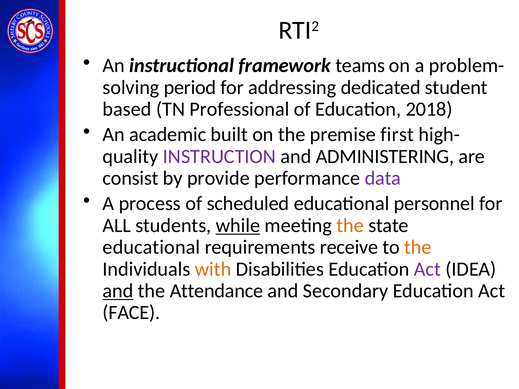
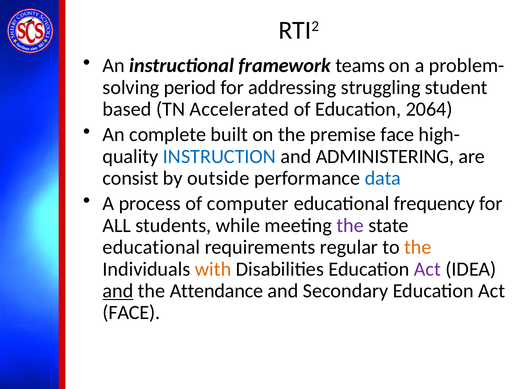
dedicated: dedicated -> struggling
Professional: Professional -> Accelerated
2018: 2018 -> 2064
academic: academic -> complete
premise first: first -> face
INSTRUCTION colour: purple -> blue
provide: provide -> outside
data colour: purple -> blue
scheduled: scheduled -> computer
personnel: personnel -> frequency
while underline: present -> none
the at (350, 226) colour: orange -> purple
receive: receive -> regular
